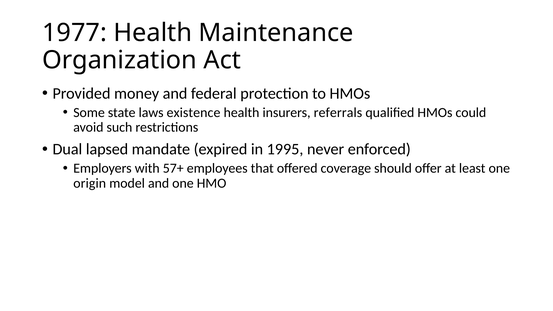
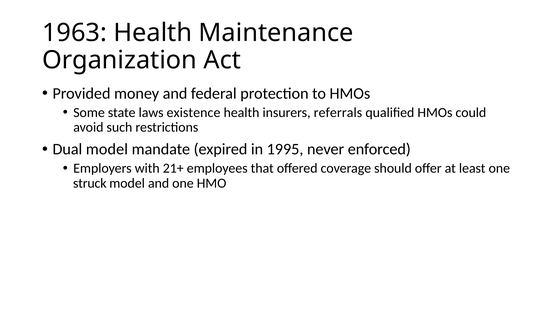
1977: 1977 -> 1963
Dual lapsed: lapsed -> model
57+: 57+ -> 21+
origin: origin -> struck
